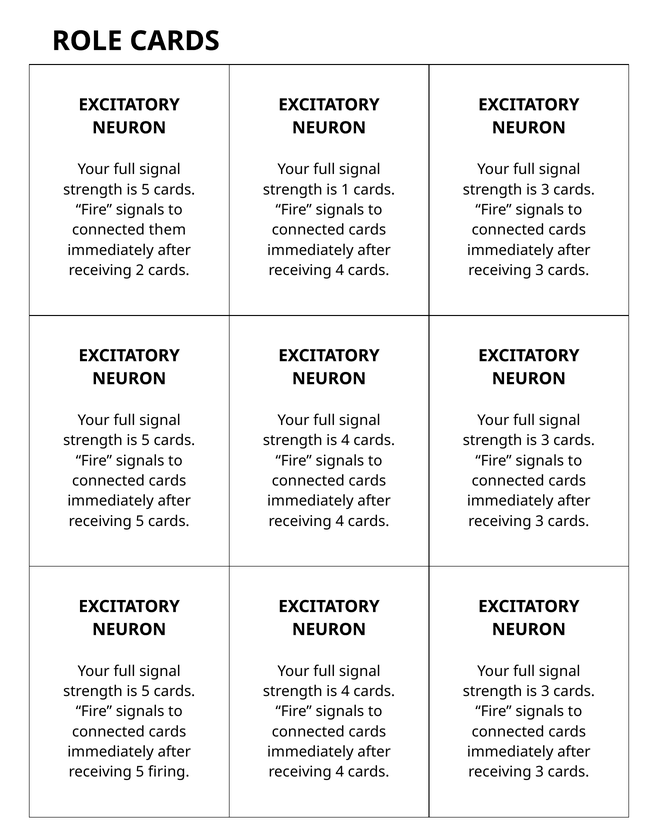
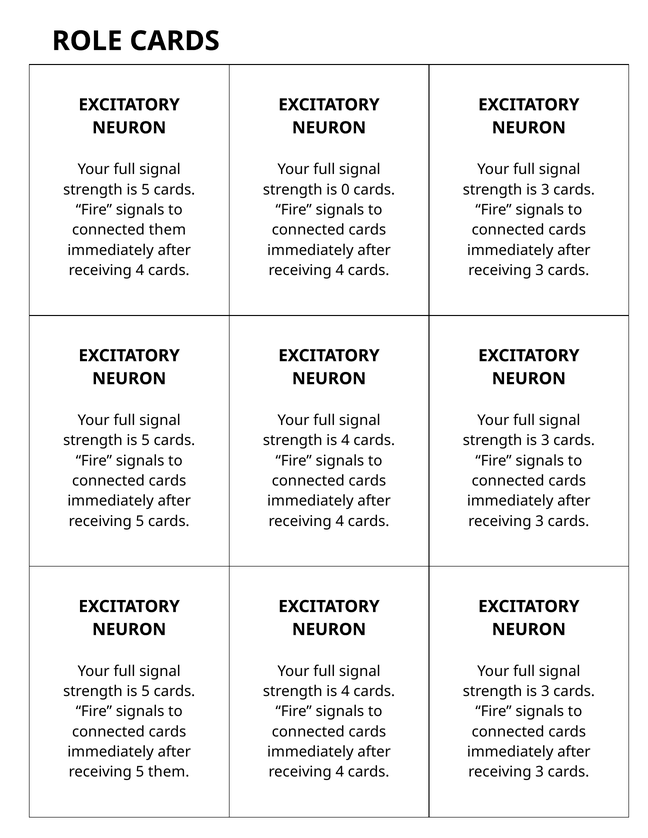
1: 1 -> 0
2 at (140, 271): 2 -> 4
5 firing: firing -> them
